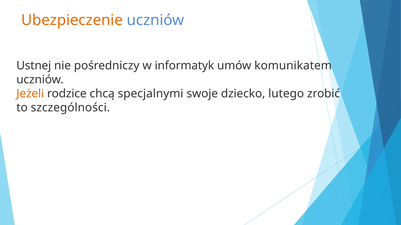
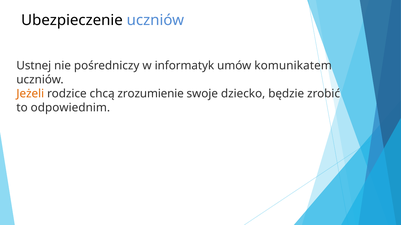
Ubezpieczenie colour: orange -> black
specjalnymi: specjalnymi -> zrozumienie
lutego: lutego -> będzie
szczególności: szczególności -> odpowiednim
